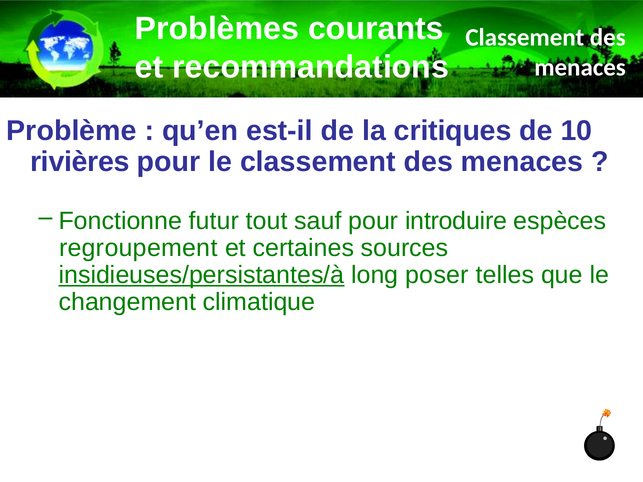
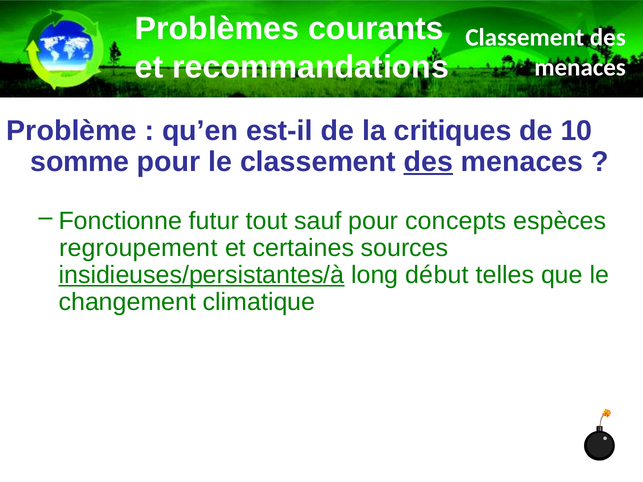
rivières: rivières -> somme
des at (428, 162) underline: none -> present
introduire: introduire -> concepts
poser: poser -> début
